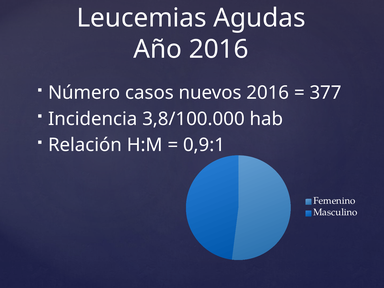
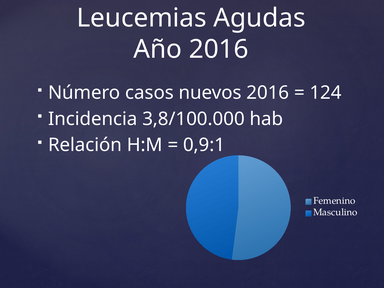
377: 377 -> 124
